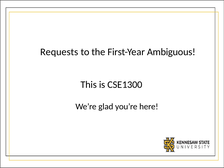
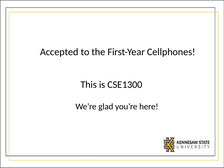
Requests: Requests -> Accepted
Ambiguous: Ambiguous -> Cellphones
